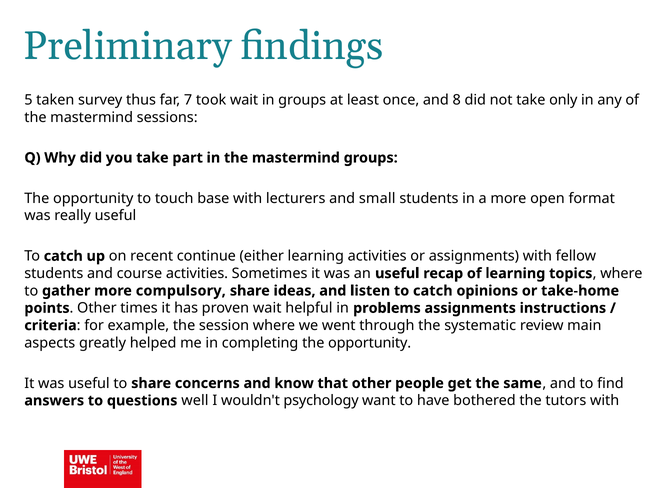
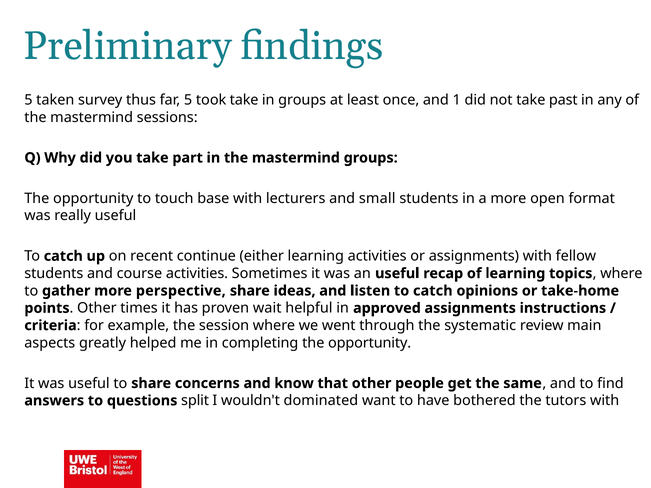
far 7: 7 -> 5
took wait: wait -> take
8: 8 -> 1
only: only -> past
compulsory: compulsory -> perspective
problems: problems -> approved
well: well -> split
psychology: psychology -> dominated
